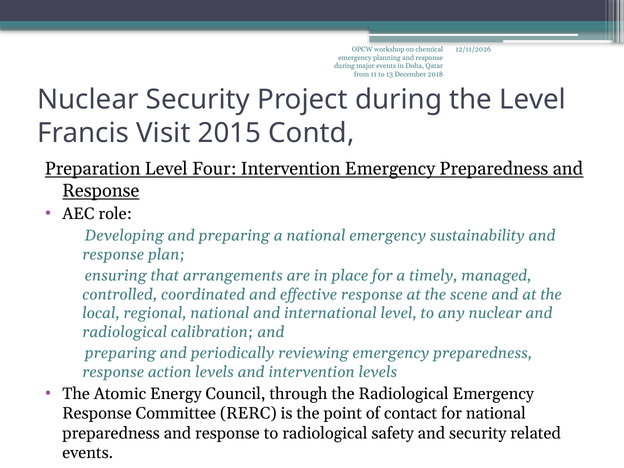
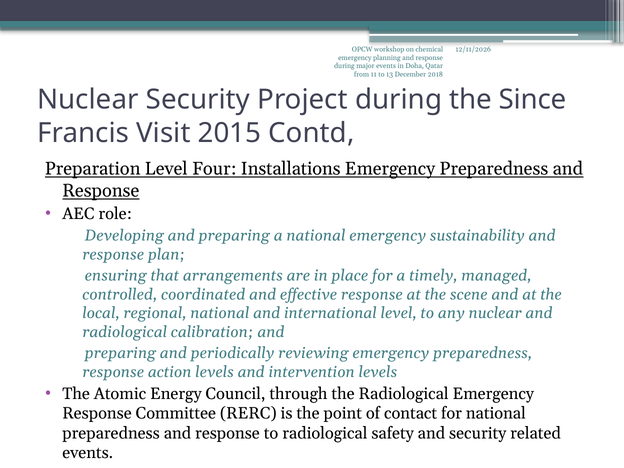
the Level: Level -> Since
Four Intervention: Intervention -> Installations
